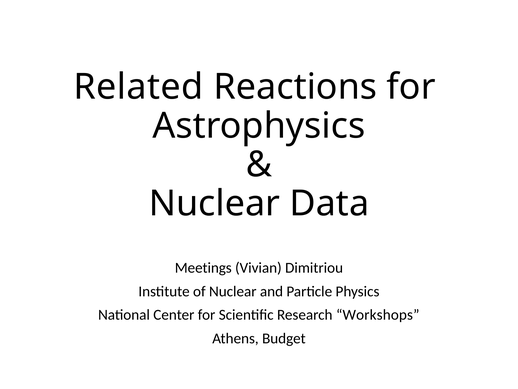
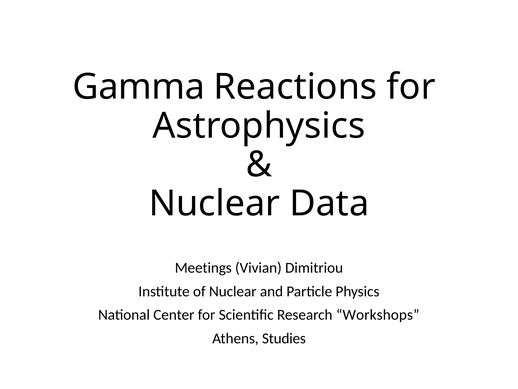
Related: Related -> Gamma
Budget: Budget -> Studies
